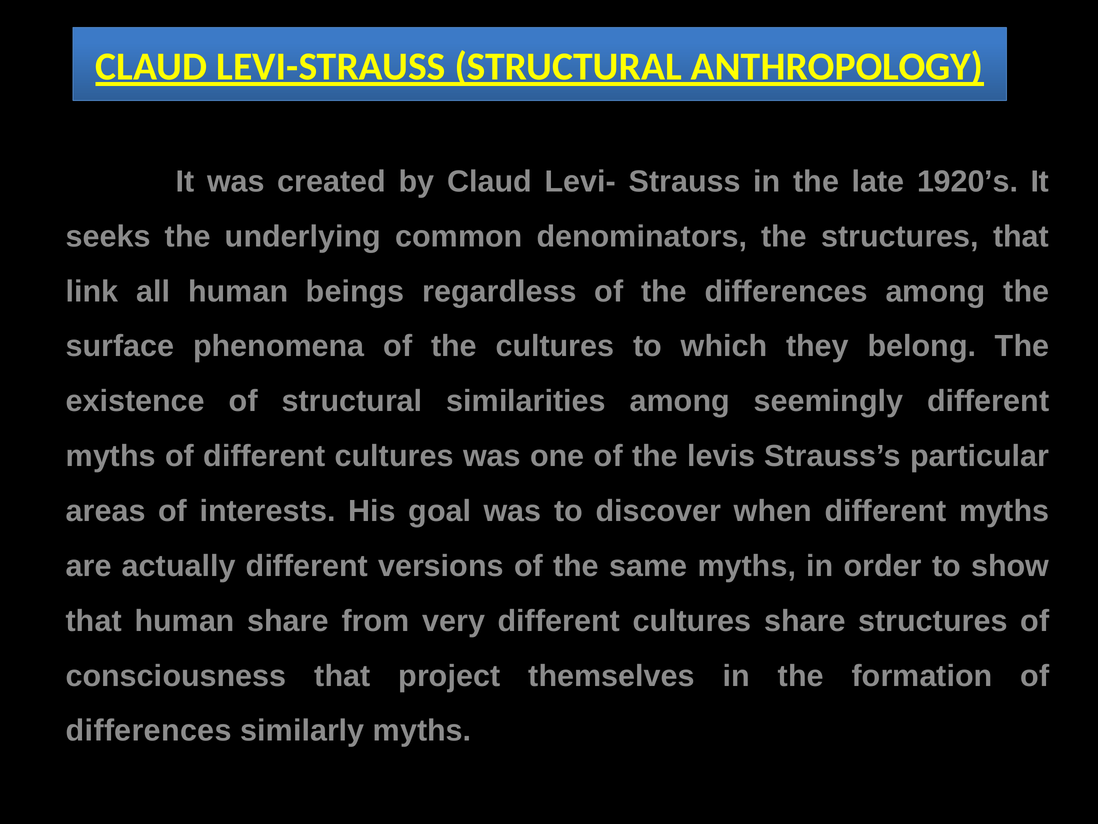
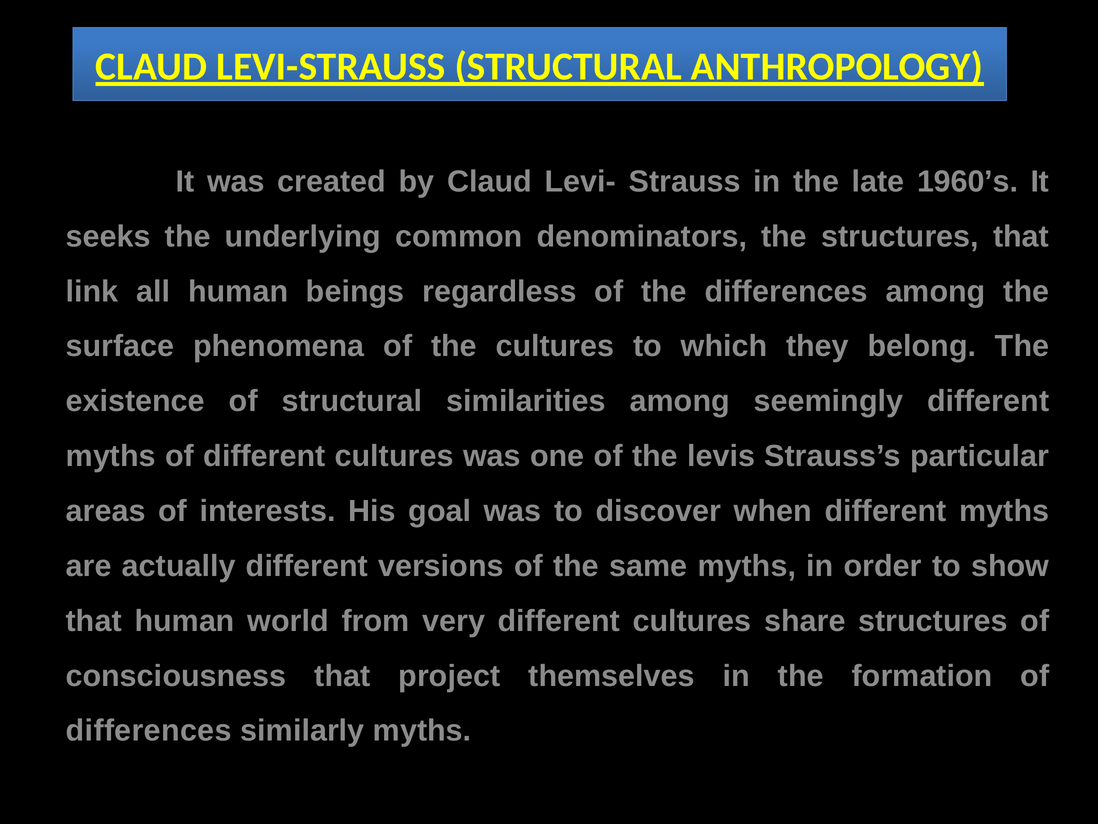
1920’s: 1920’s -> 1960’s
human share: share -> world
